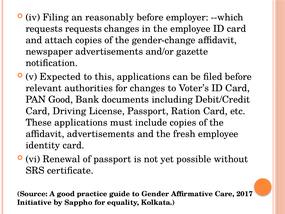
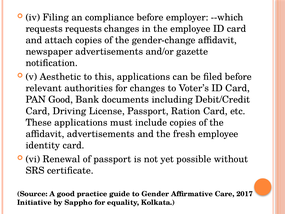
reasonably: reasonably -> compliance
Expected: Expected -> Aesthetic
